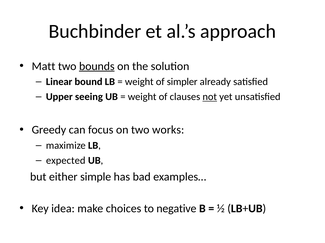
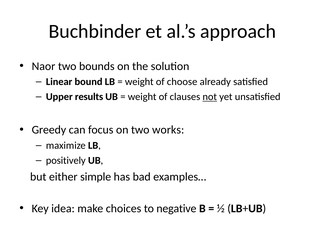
Matt: Matt -> Naor
bounds underline: present -> none
simpler: simpler -> choose
seeing: seeing -> results
expected: expected -> positively
